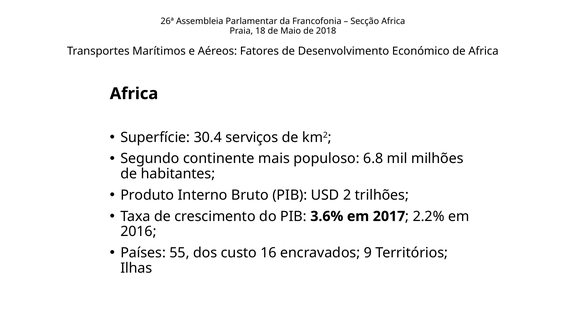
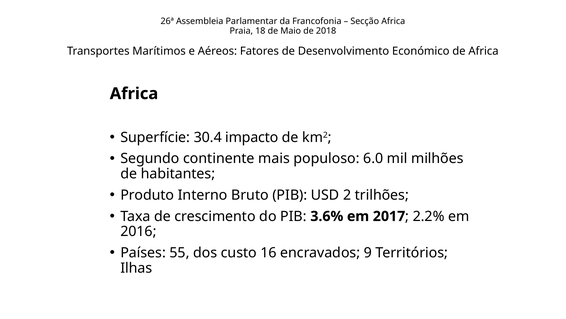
serviços: serviços -> impacto
6.8: 6.8 -> 6.0
